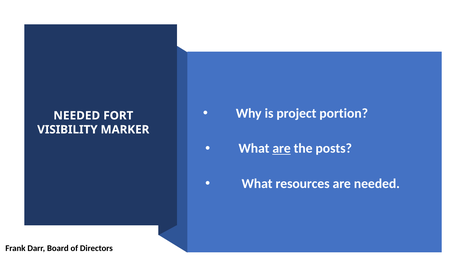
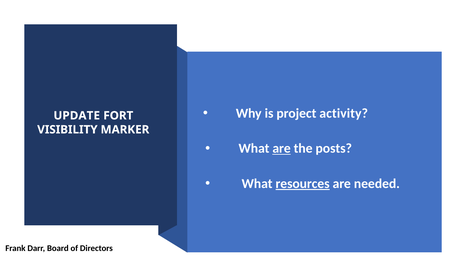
portion: portion -> activity
NEEDED at (77, 116): NEEDED -> UPDATE
resources underline: none -> present
